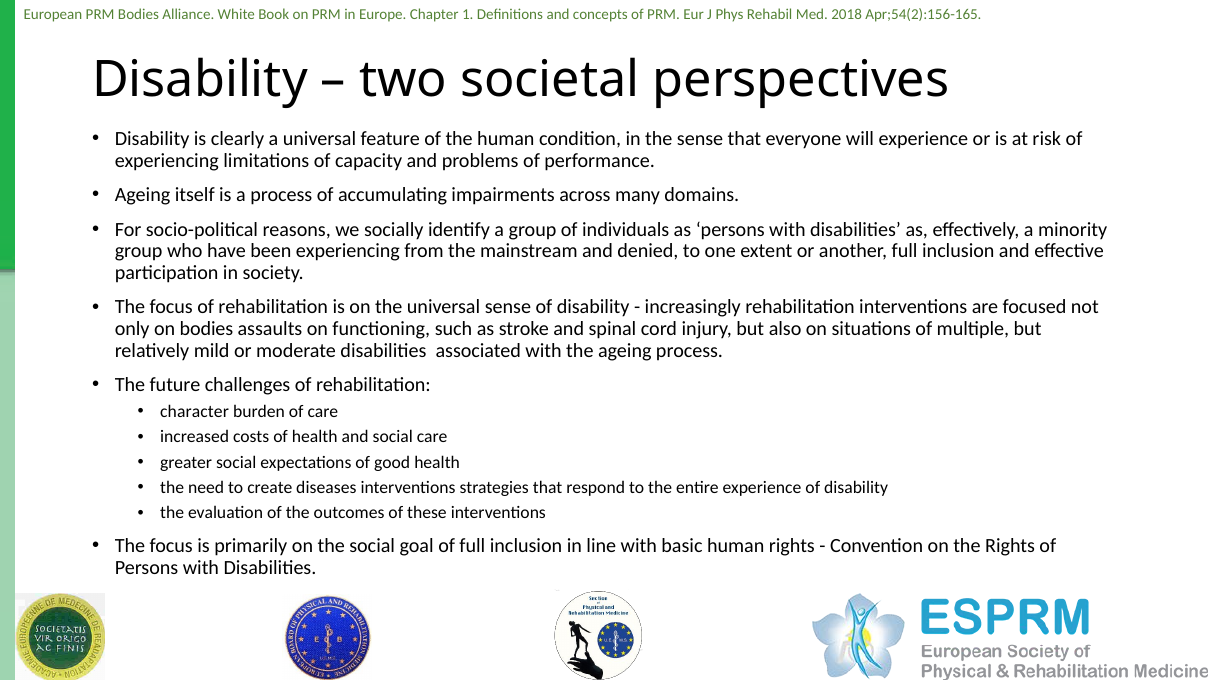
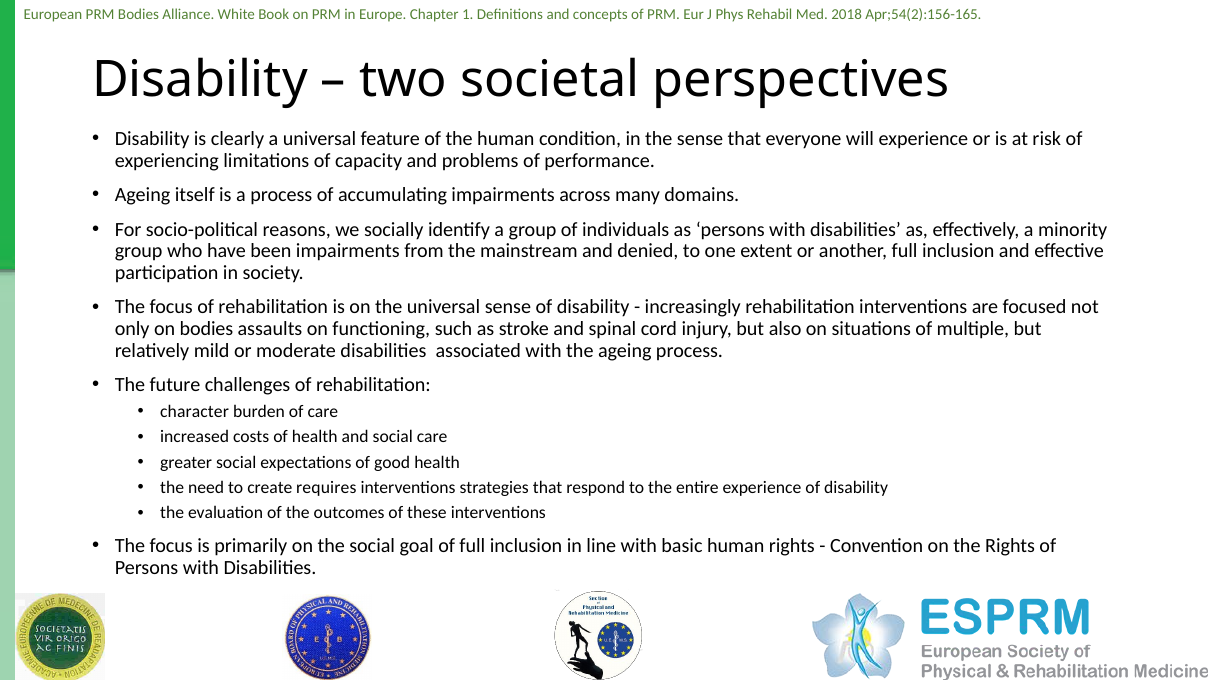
been experiencing: experiencing -> impairments
diseases: diseases -> requires
